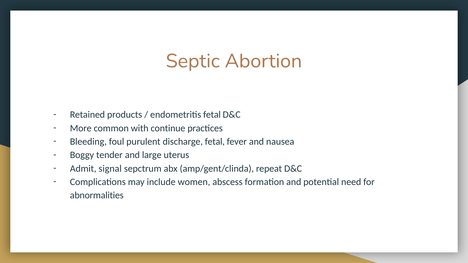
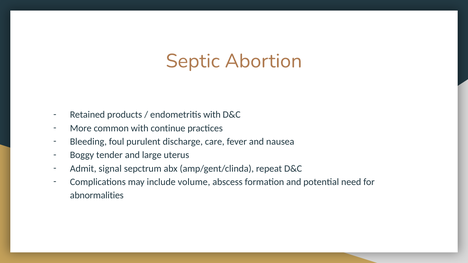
endometritis fetal: fetal -> with
discharge fetal: fetal -> care
women: women -> volume
